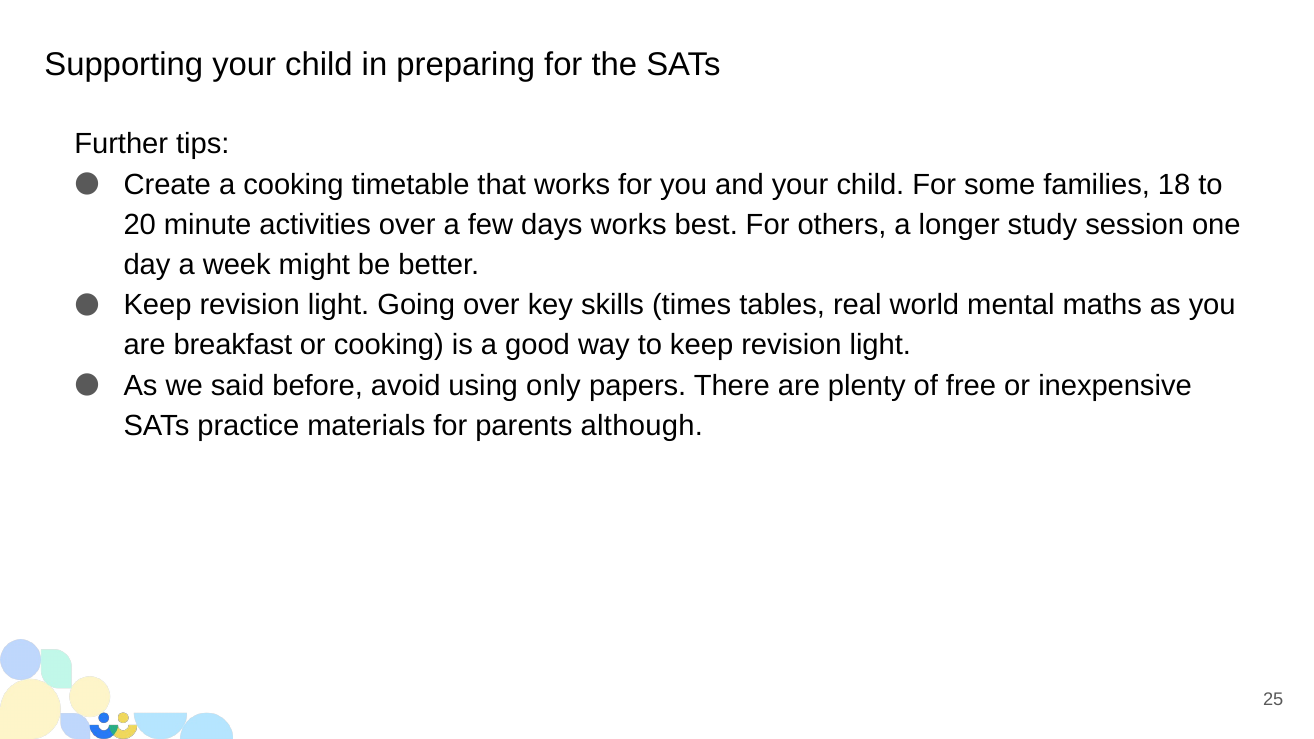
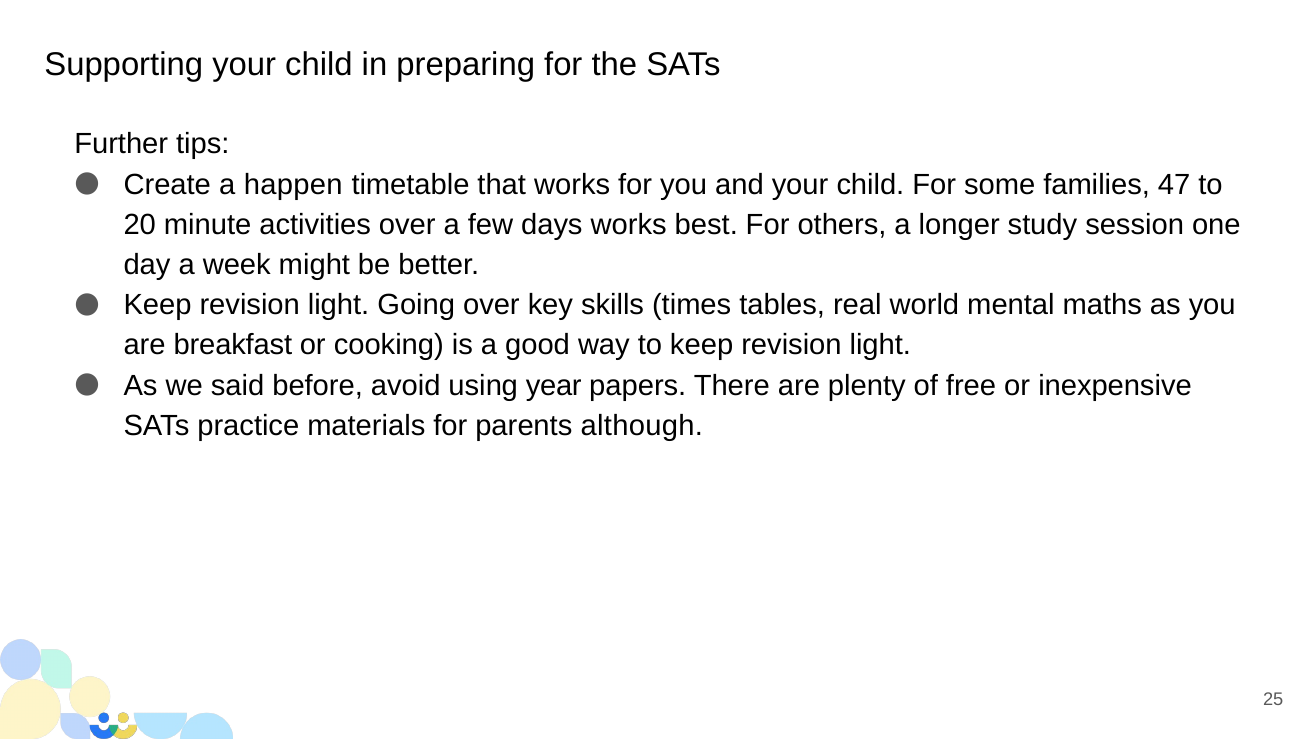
a cooking: cooking -> happen
18: 18 -> 47
only: only -> year
